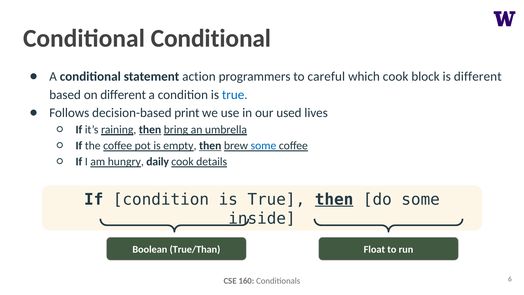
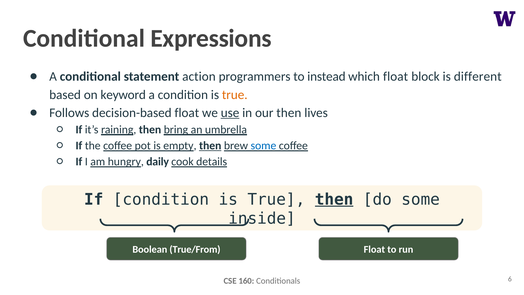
Conditional Conditional: Conditional -> Expressions
careful: careful -> instead
which cook: cook -> float
on different: different -> keyword
true at (235, 95) colour: blue -> orange
decision-based print: print -> float
use underline: none -> present
our used: used -> then
then at (150, 130) underline: present -> none
True/Than: True/Than -> True/From
